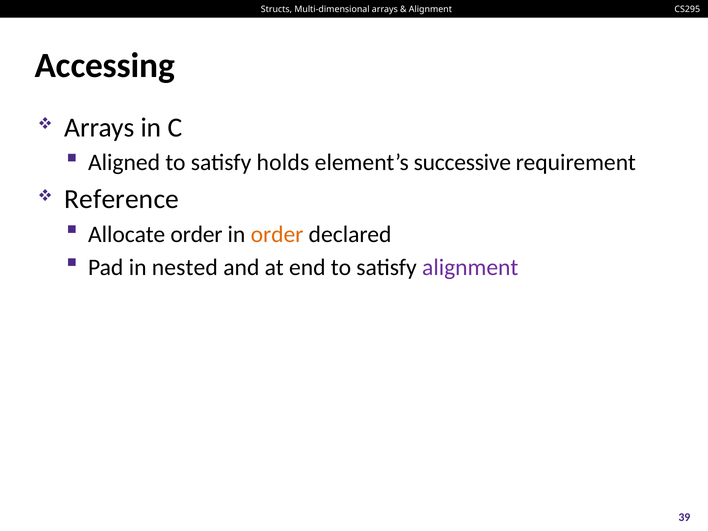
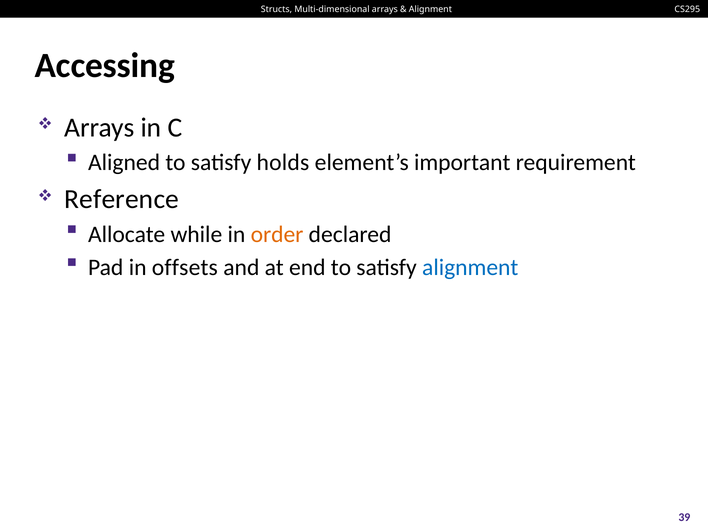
successive: successive -> important
Allocate order: order -> while
nested: nested -> offsets
alignment at (470, 267) colour: purple -> blue
